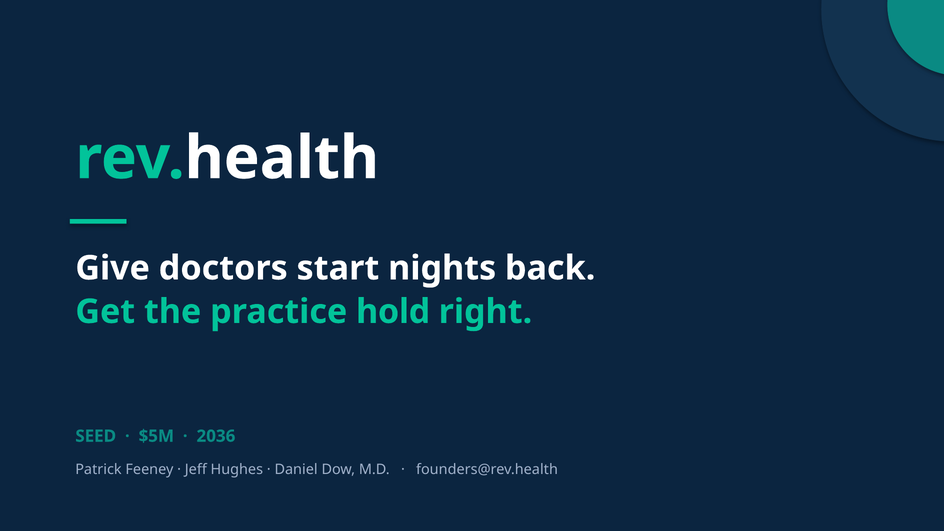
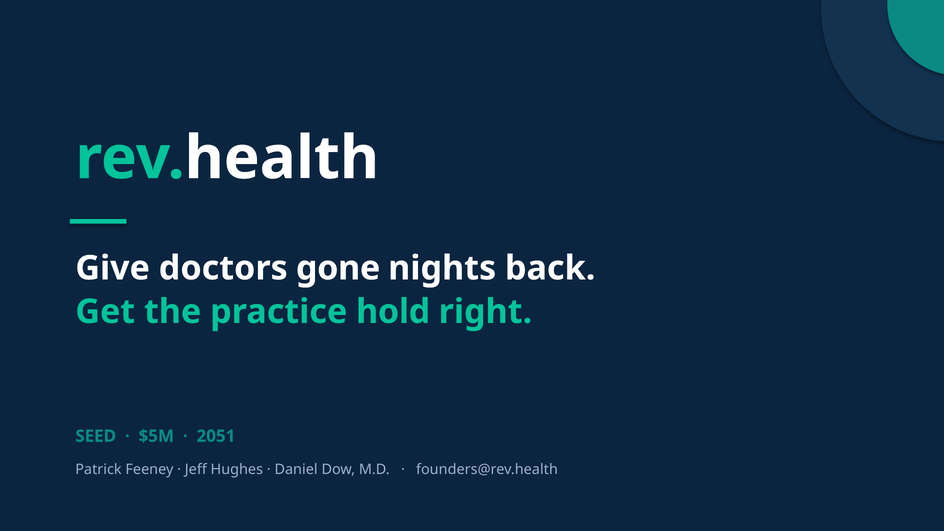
start: start -> gone
2036: 2036 -> 2051
